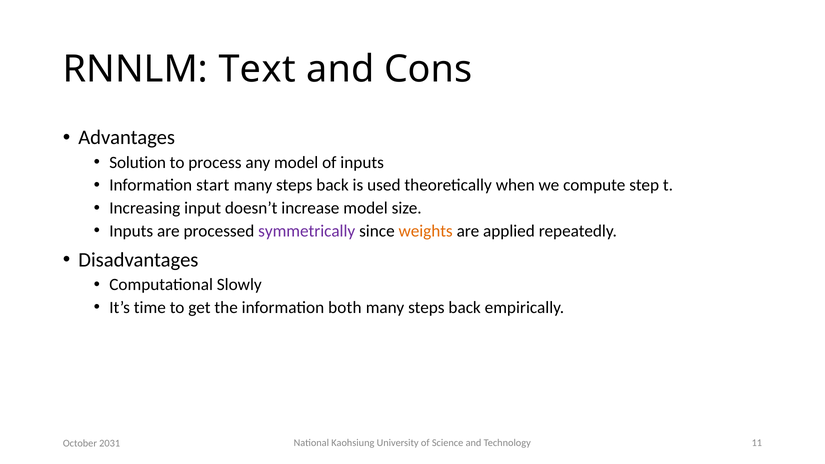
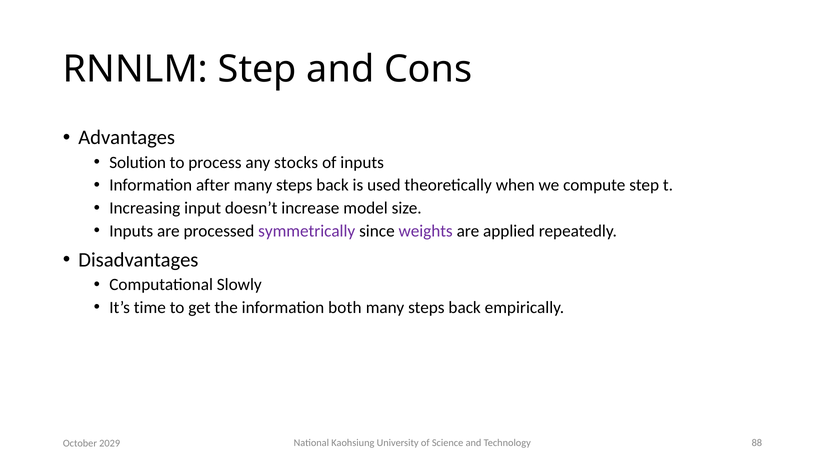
RNNLM Text: Text -> Step
any model: model -> stocks
start: start -> after
weights colour: orange -> purple
11: 11 -> 88
2031: 2031 -> 2029
